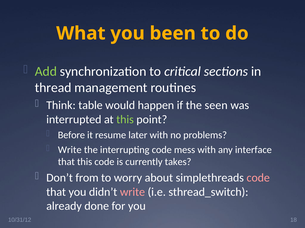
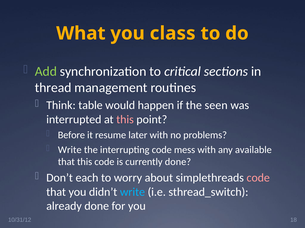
been: been -> class
this at (125, 120) colour: light green -> pink
interface: interface -> available
currently takes: takes -> done
from: from -> each
write at (132, 193) colour: pink -> light blue
